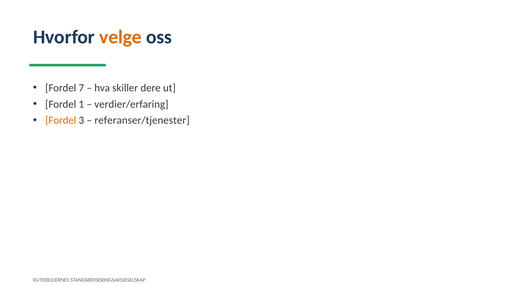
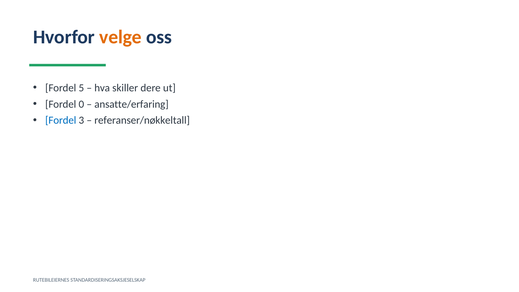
7: 7 -> 5
1: 1 -> 0
verdier/erfaring: verdier/erfaring -> ansatte/erfaring
Fordel at (61, 120) colour: orange -> blue
referanser/tjenester: referanser/tjenester -> referanser/nøkkeltall
